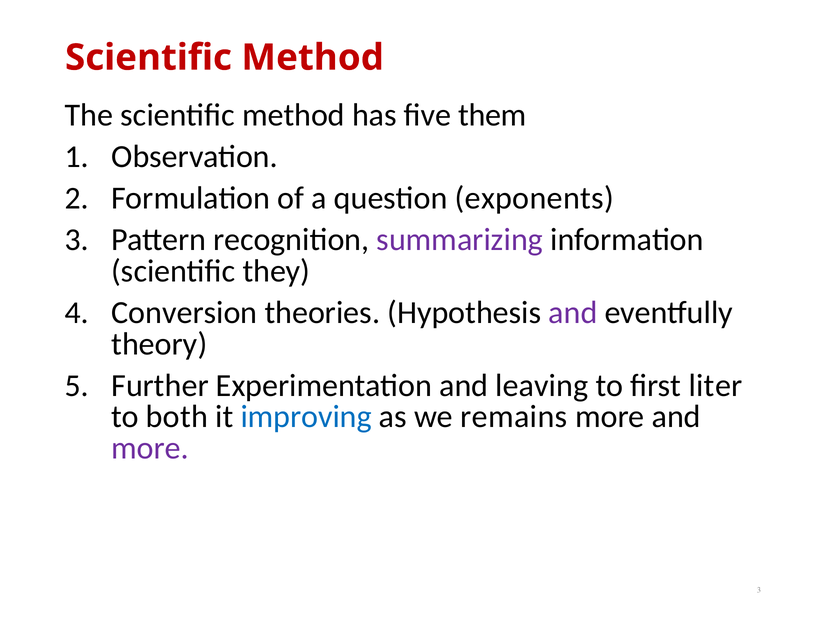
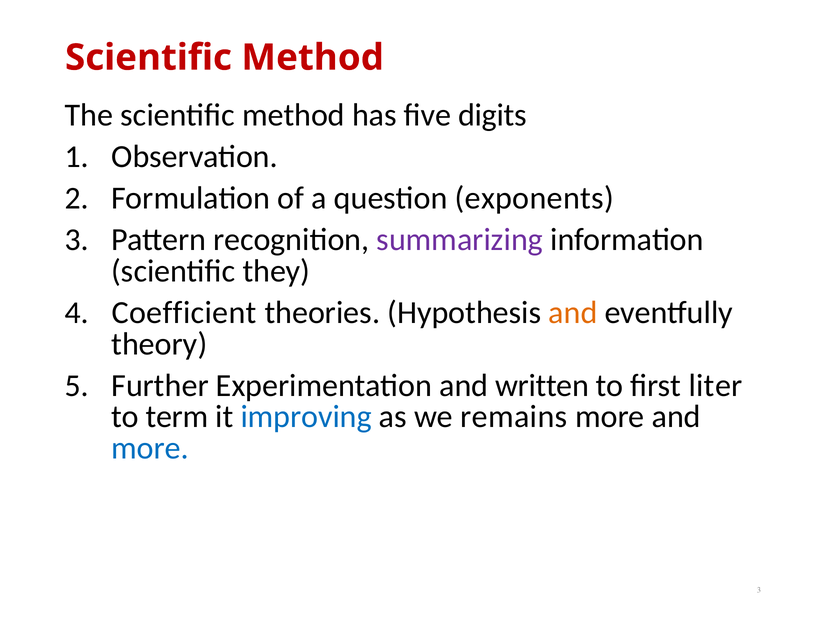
them: them -> digits
Conversion: Conversion -> Coefficient
and at (573, 312) colour: purple -> orange
leaving: leaving -> written
both: both -> term
more at (150, 448) colour: purple -> blue
